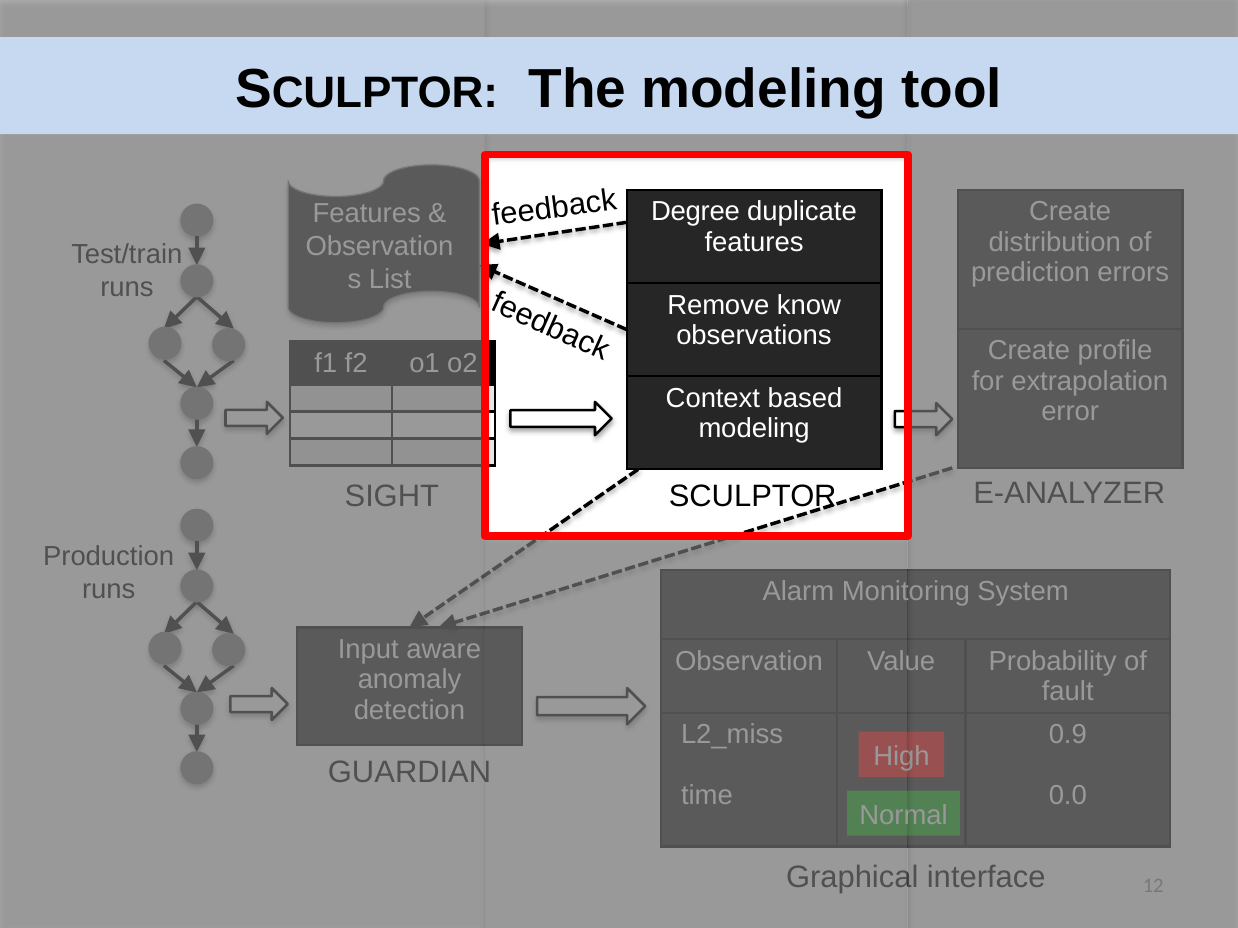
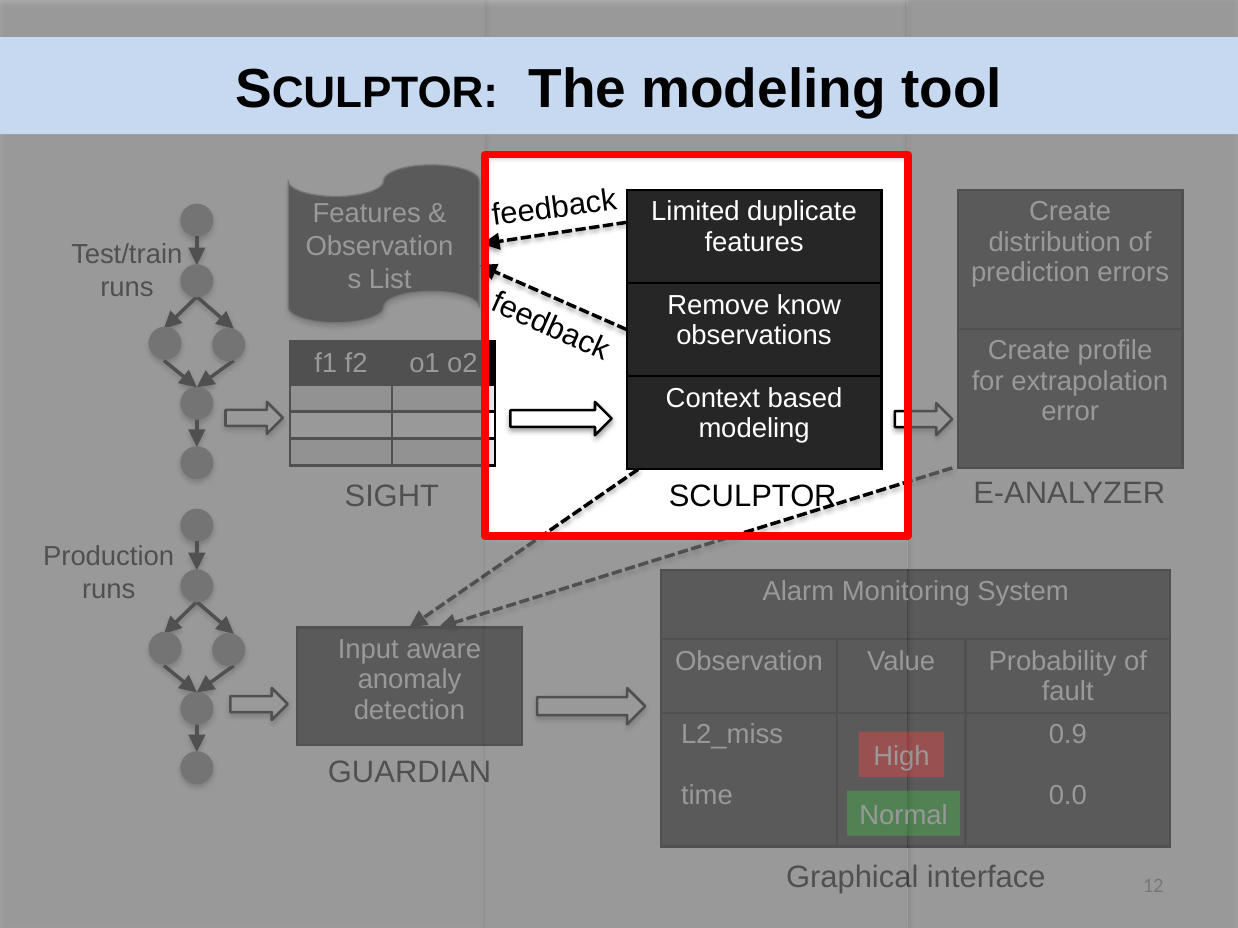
Degree: Degree -> Limited
